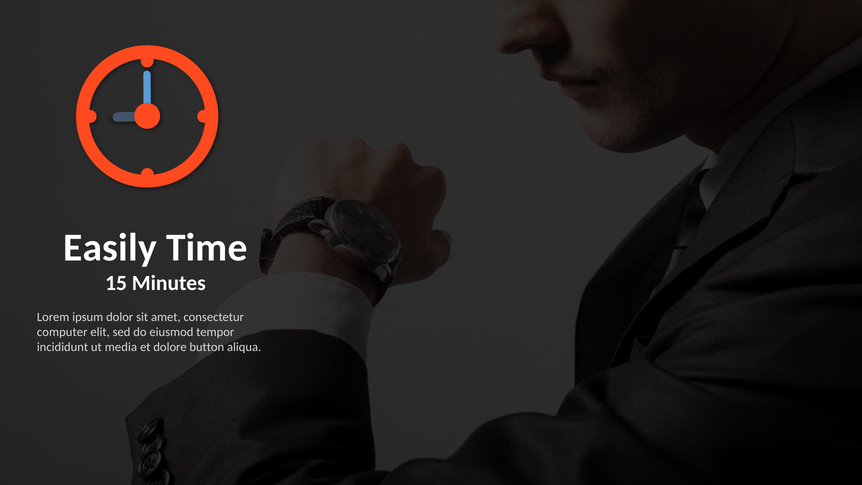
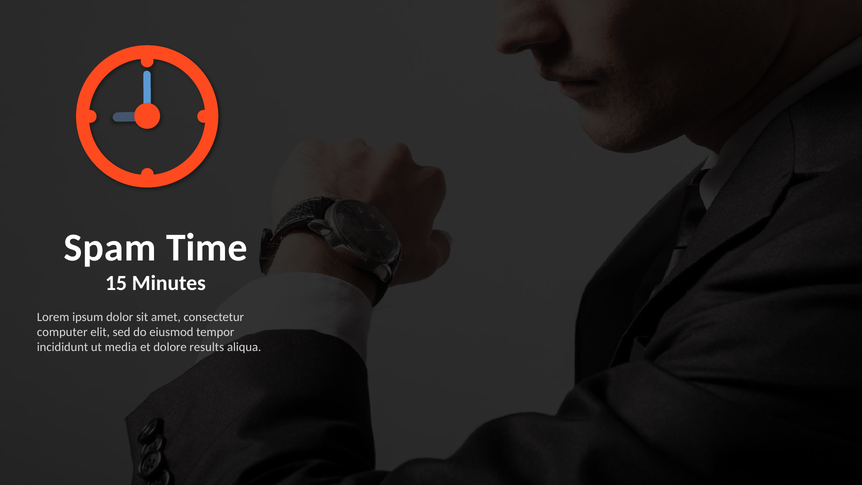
Easily: Easily -> Spam
button: button -> results
